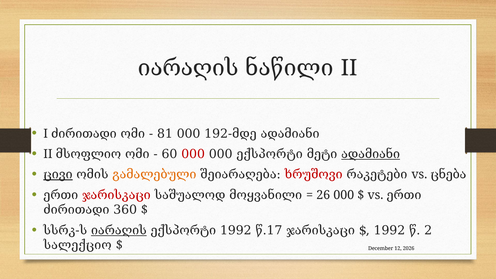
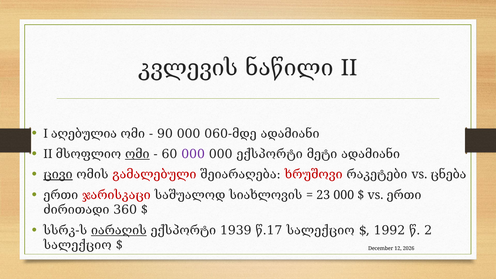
იარაღის at (188, 68): იარაღის -> კვლევის
I ძირითადი: ძირითადი -> აღებულია
81: 81 -> 90
192-მდე: 192-მდე -> 060-მდე
ომი at (137, 154) underline: none -> present
000 at (193, 154) colour: red -> purple
ადამიანი at (371, 154) underline: present -> none
გამალებული colour: orange -> red
მოყვანილი: მოყვანილი -> სიახლოვის
26: 26 -> 23
ექსპორტი 1992: 1992 -> 1939
წ.17 ჯარისკაცი: ჯარისკაცი -> სალექციო
